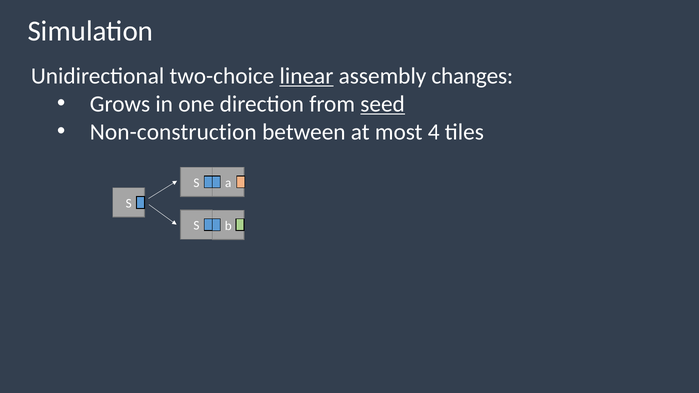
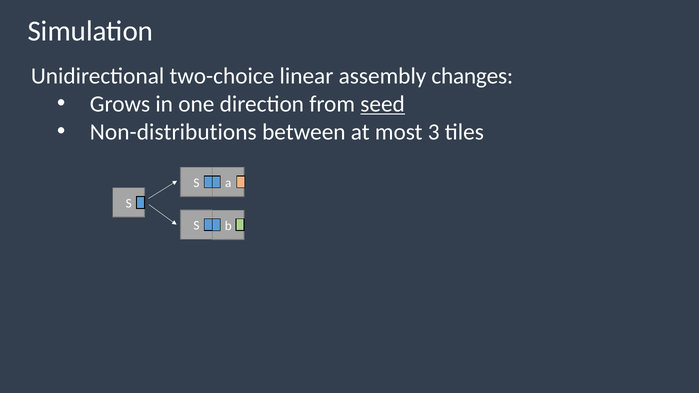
linear underline: present -> none
Non-construction: Non-construction -> Non-distributions
4: 4 -> 3
